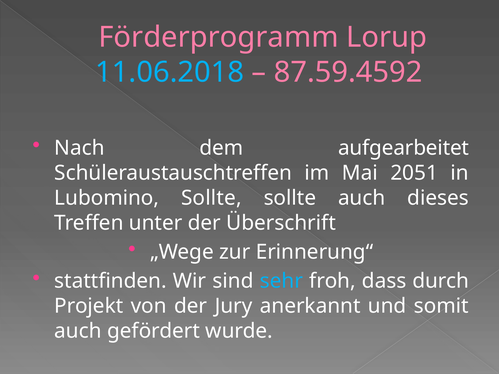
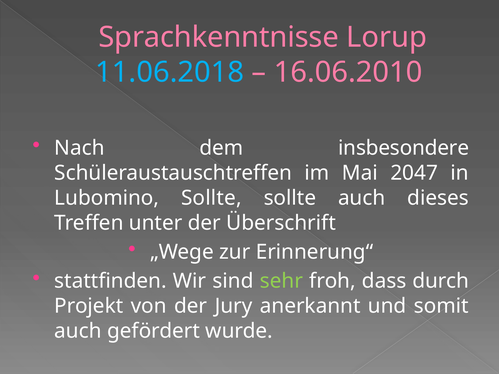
Förderprogramm: Förderprogramm -> Sprachkenntnisse
87.59.4592: 87.59.4592 -> 16.06.2010
aufgearbeitet: aufgearbeitet -> insbesondere
2051: 2051 -> 2047
sehr colour: light blue -> light green
